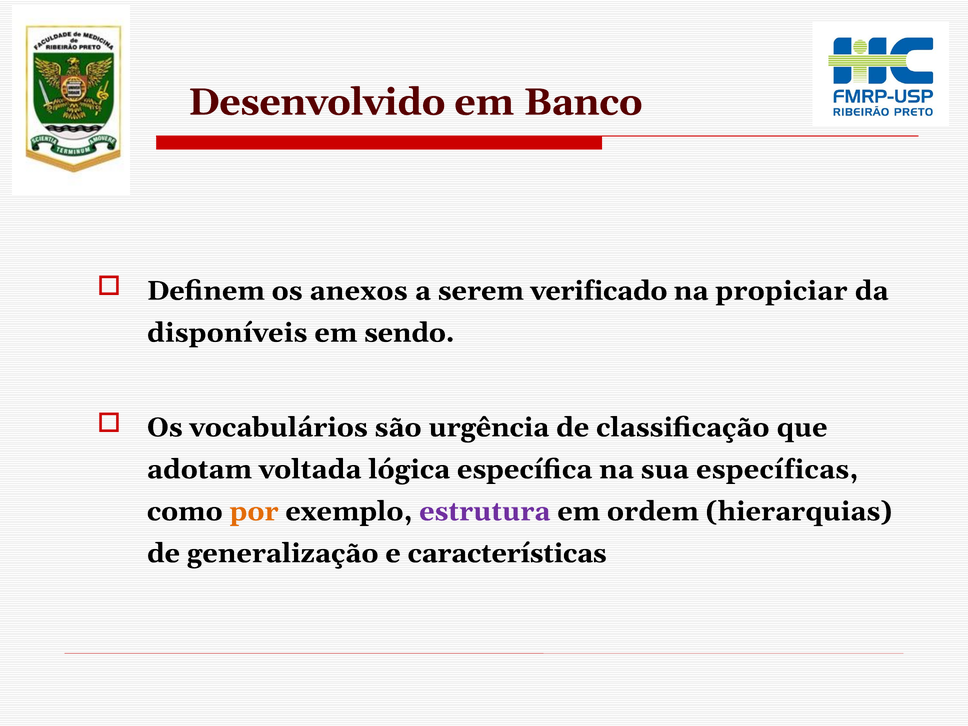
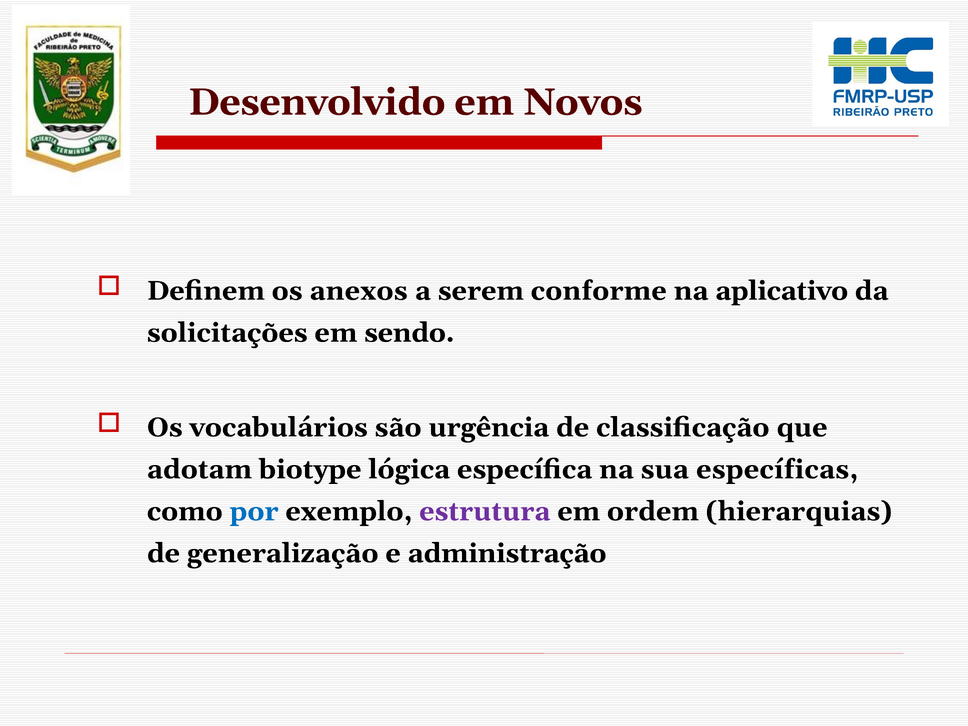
Banco: Banco -> Novos
verificado: verificado -> conforme
propiciar: propiciar -> aplicativo
disponíveis: disponíveis -> solicitações
voltada: voltada -> biotype
por colour: orange -> blue
características: características -> administração
